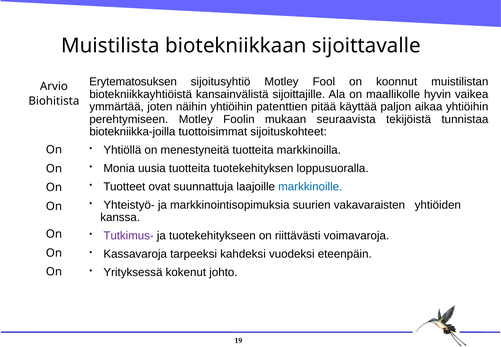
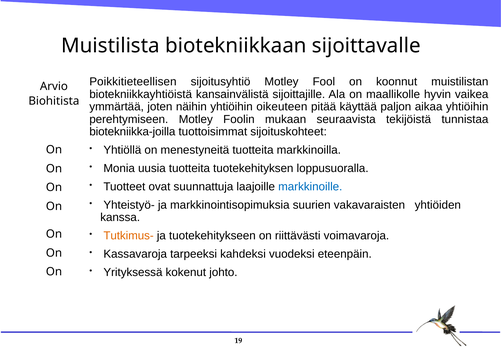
Erytematosuksen: Erytematosuksen -> Poikkitieteellisen
patenttien: patenttien -> oikeuteen
Tutkimus- colour: purple -> orange
